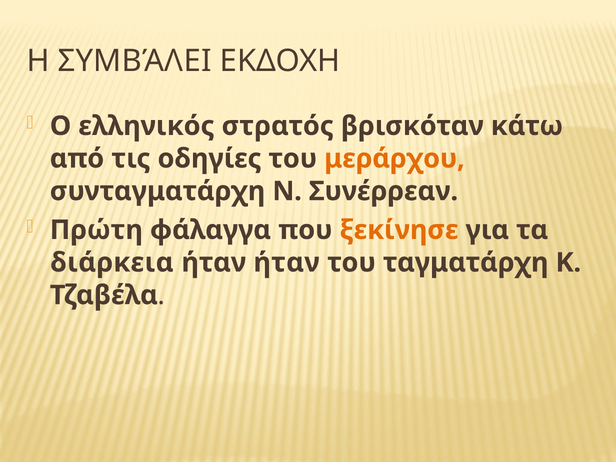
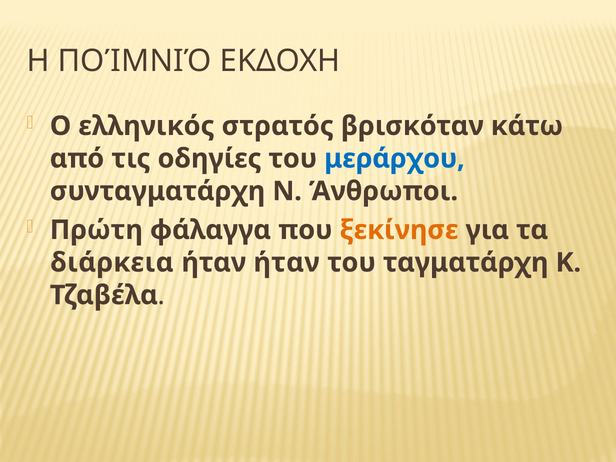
ΣΥΜΒΆΛΕΙ: ΣΥΜΒΆΛΕΙ -> ΠΟΊΜΝΙΌ
μεράρχου colour: orange -> blue
Συνέρρεαν: Συνέρρεαν -> Άνθρωποι
